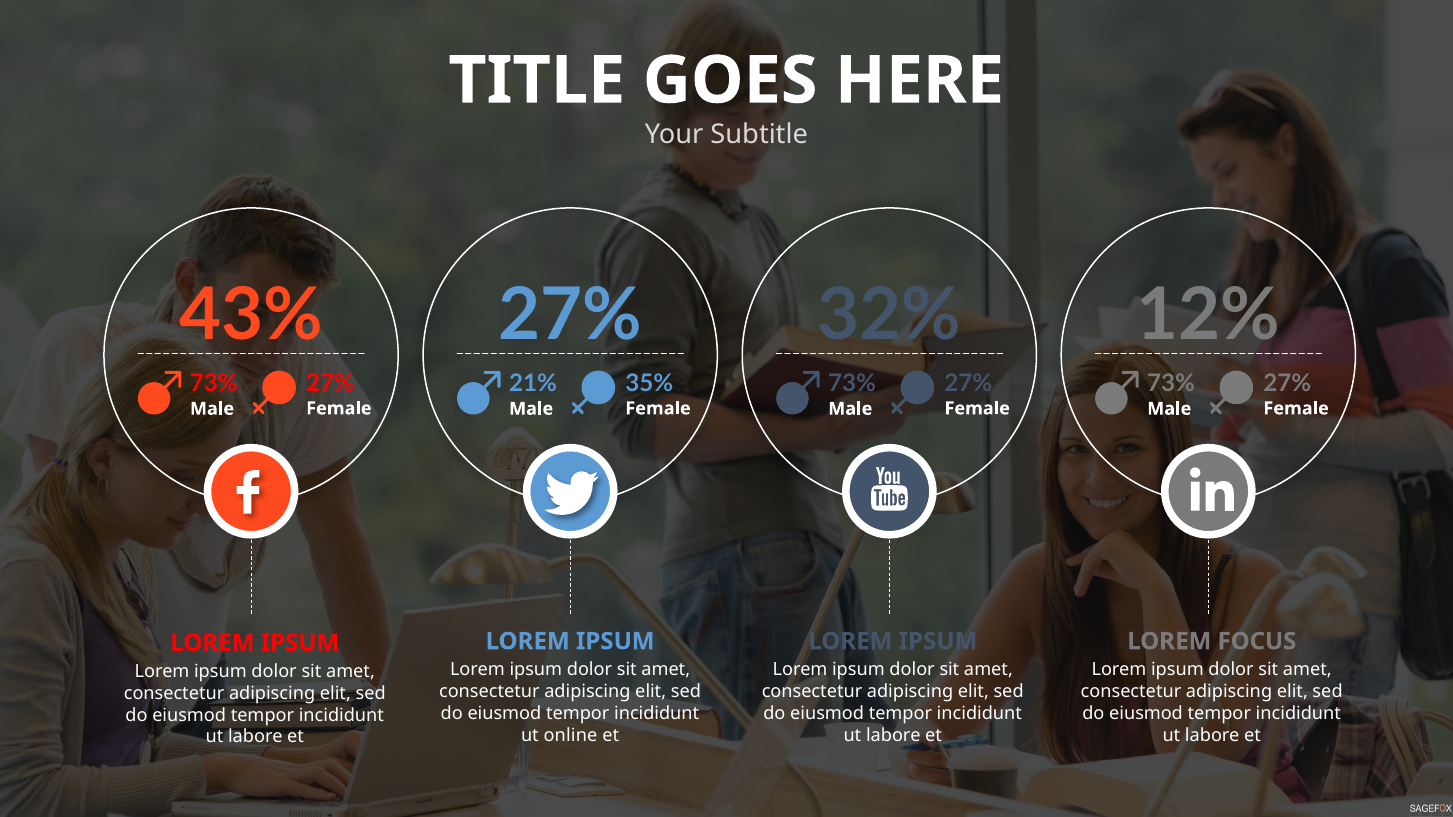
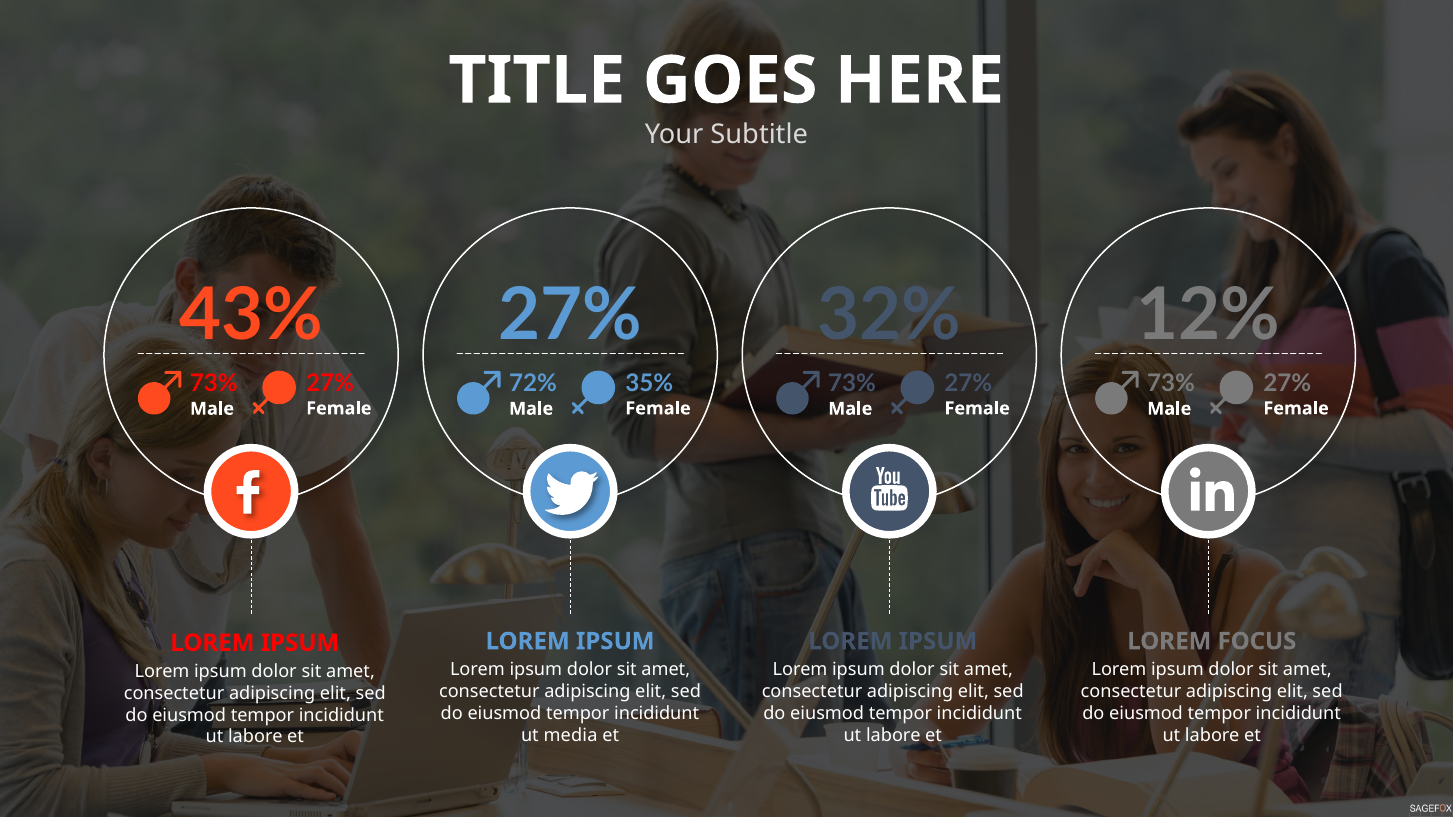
21%: 21% -> 72%
online: online -> media
